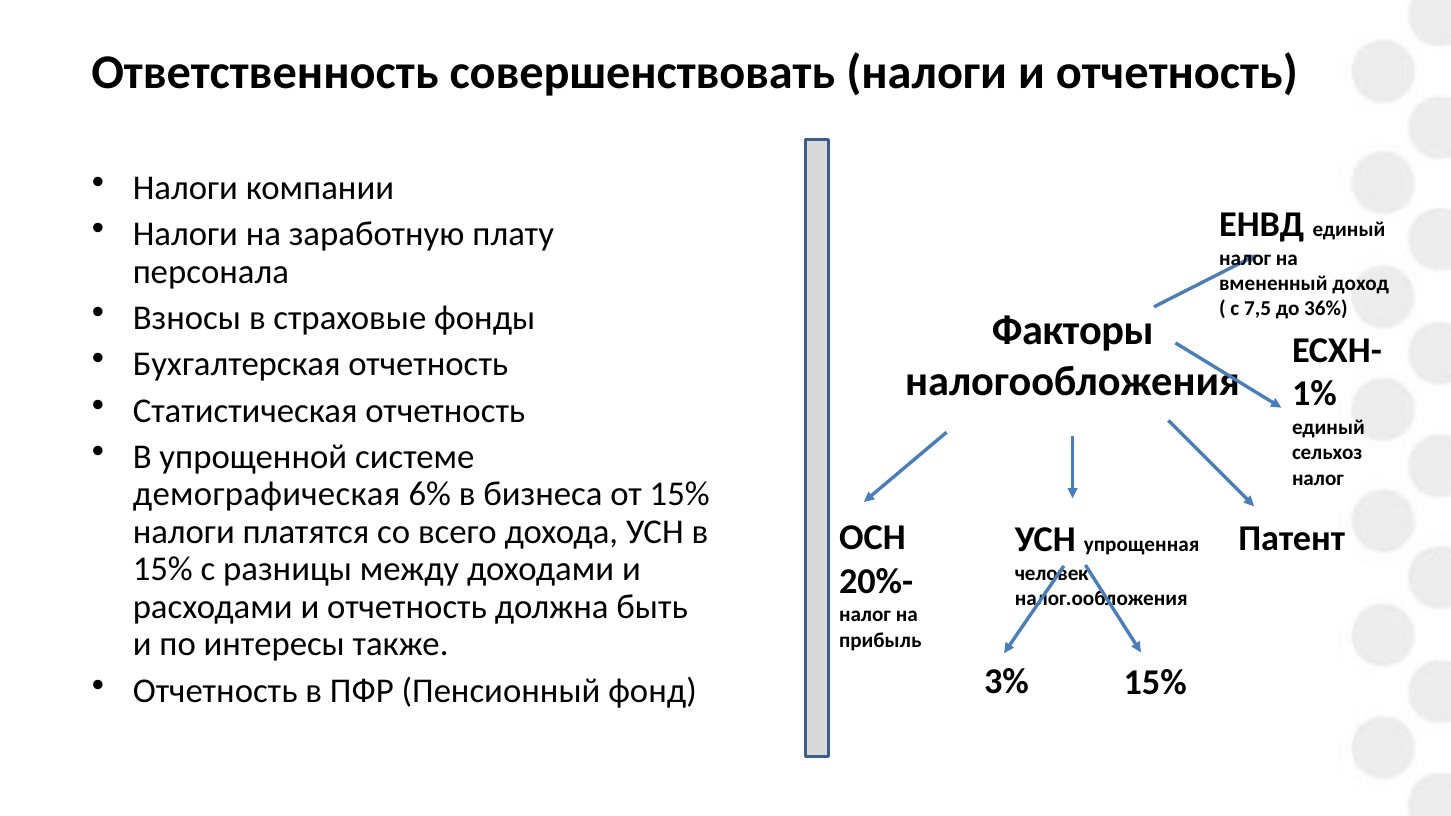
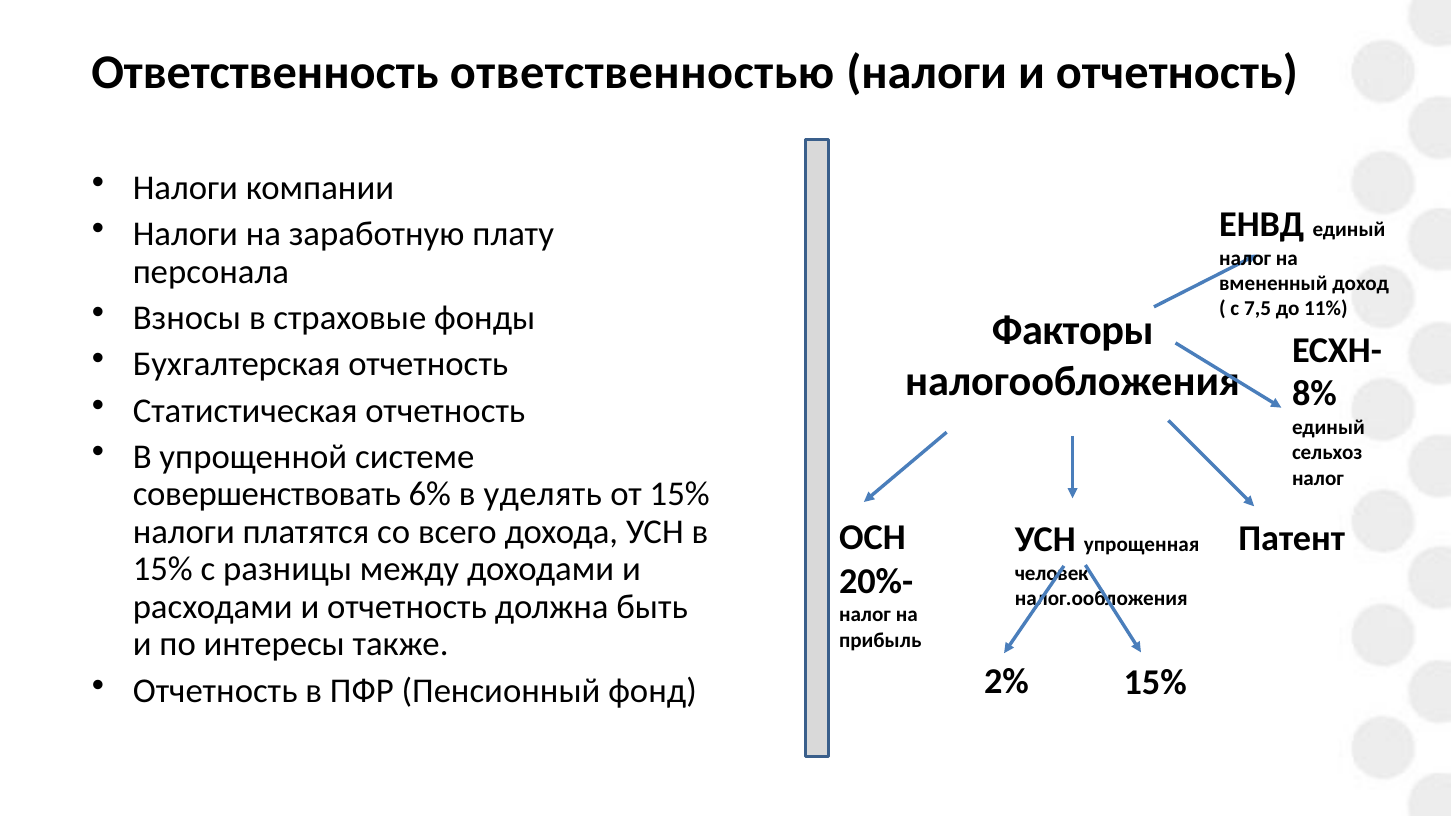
совершенствовать: совершенствовать -> ответственностью
36%: 36% -> 11%
1%: 1% -> 8%
демографическая: демографическая -> совершенствовать
бизнеса: бизнеса -> уделять
3%: 3% -> 2%
